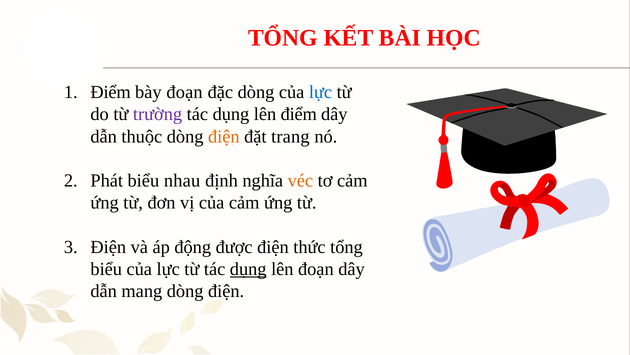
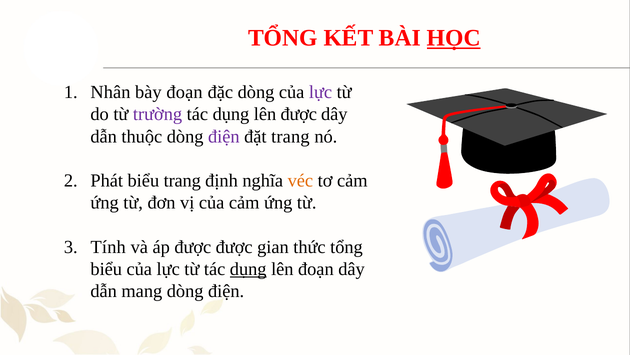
HỌC underline: none -> present
Điểm at (111, 92): Điểm -> Nhân
lực at (321, 92) colour: blue -> purple
lên điểm: điểm -> được
điện at (224, 136) colour: orange -> purple
biểu nhau: nhau -> trang
Điện at (108, 247): Điện -> Tính
áp động: động -> được
được điện: điện -> gian
